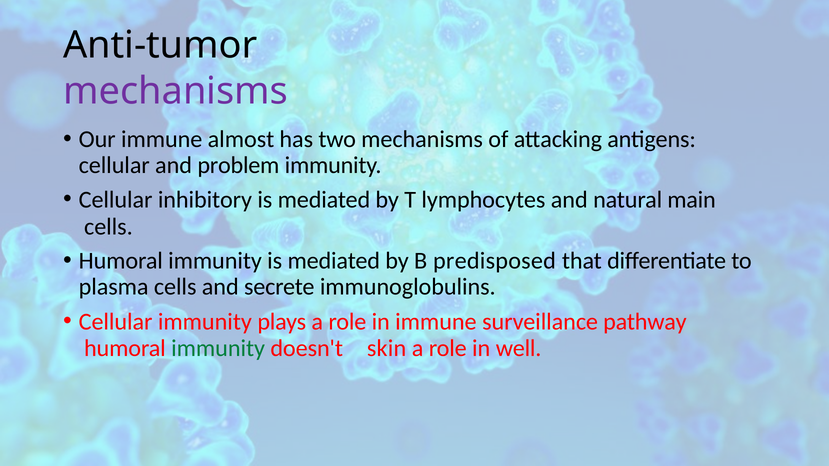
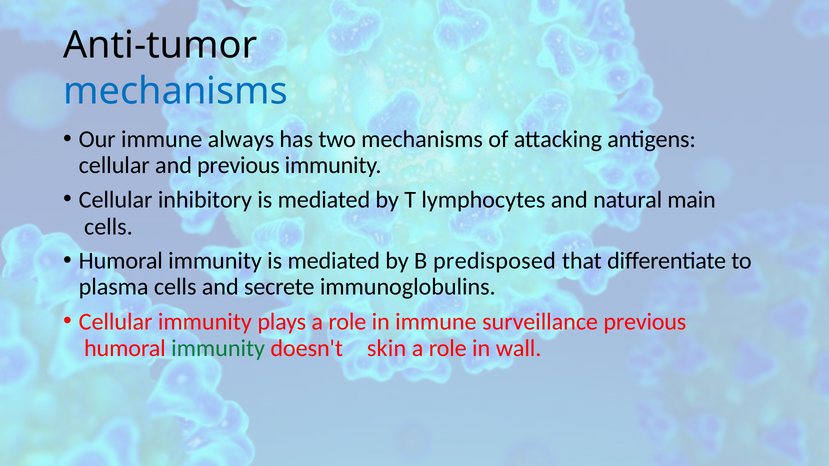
mechanisms at (176, 91) colour: purple -> blue
almost: almost -> always
and problem: problem -> previous
surveillance pathway: pathway -> previous
well: well -> wall
